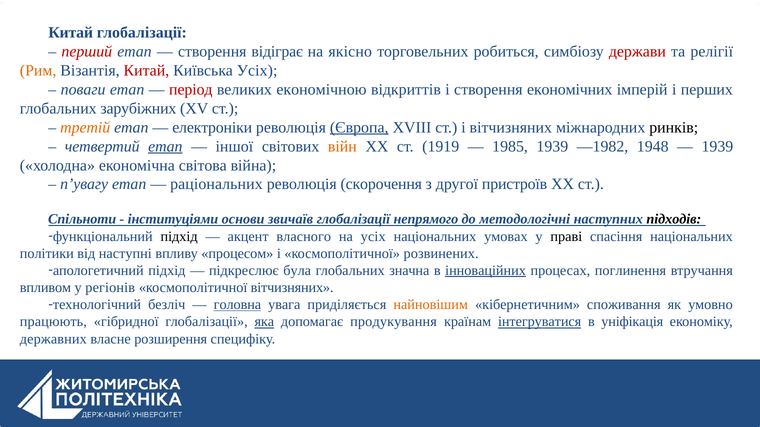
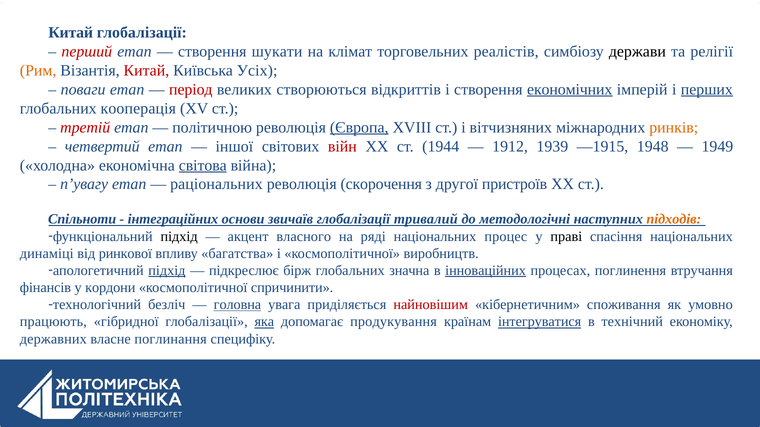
відіграє: відіграє -> шукати
якісно: якісно -> клімат
робиться: робиться -> реалістів
держави colour: red -> black
економічною: економічною -> створюються
економічних underline: none -> present
перших underline: none -> present
зарубіжних: зарубіжних -> кооперація
третій colour: orange -> red
електроніки: електроніки -> політичною
ринків colour: black -> orange
етап at (165, 146) underline: present -> none
війн colour: orange -> red
1919: 1919 -> 1944
1985: 1985 -> 1912
—1982: —1982 -> —1915
1939 at (717, 146): 1939 -> 1949
світова underline: none -> present
інституціями: інституціями -> інтеграційних
непрямого: непрямого -> тривалий
підходів colour: black -> orange
на усіх: усіх -> ряді
умовах: умовах -> процес
політики: політики -> динаміці
наступні: наступні -> ринкової
процесом: процесом -> багатства
розвинених: розвинених -> виробництв
підхід at (167, 271) underline: none -> present
була: була -> бірж
впливом: впливом -> фінансів
регіонів: регіонів -> кордони
космополітичної вітчизняних: вітчизняних -> спричинити
найновішим colour: orange -> red
уніфікація: уніфікація -> технічний
розширення: розширення -> поглинання
